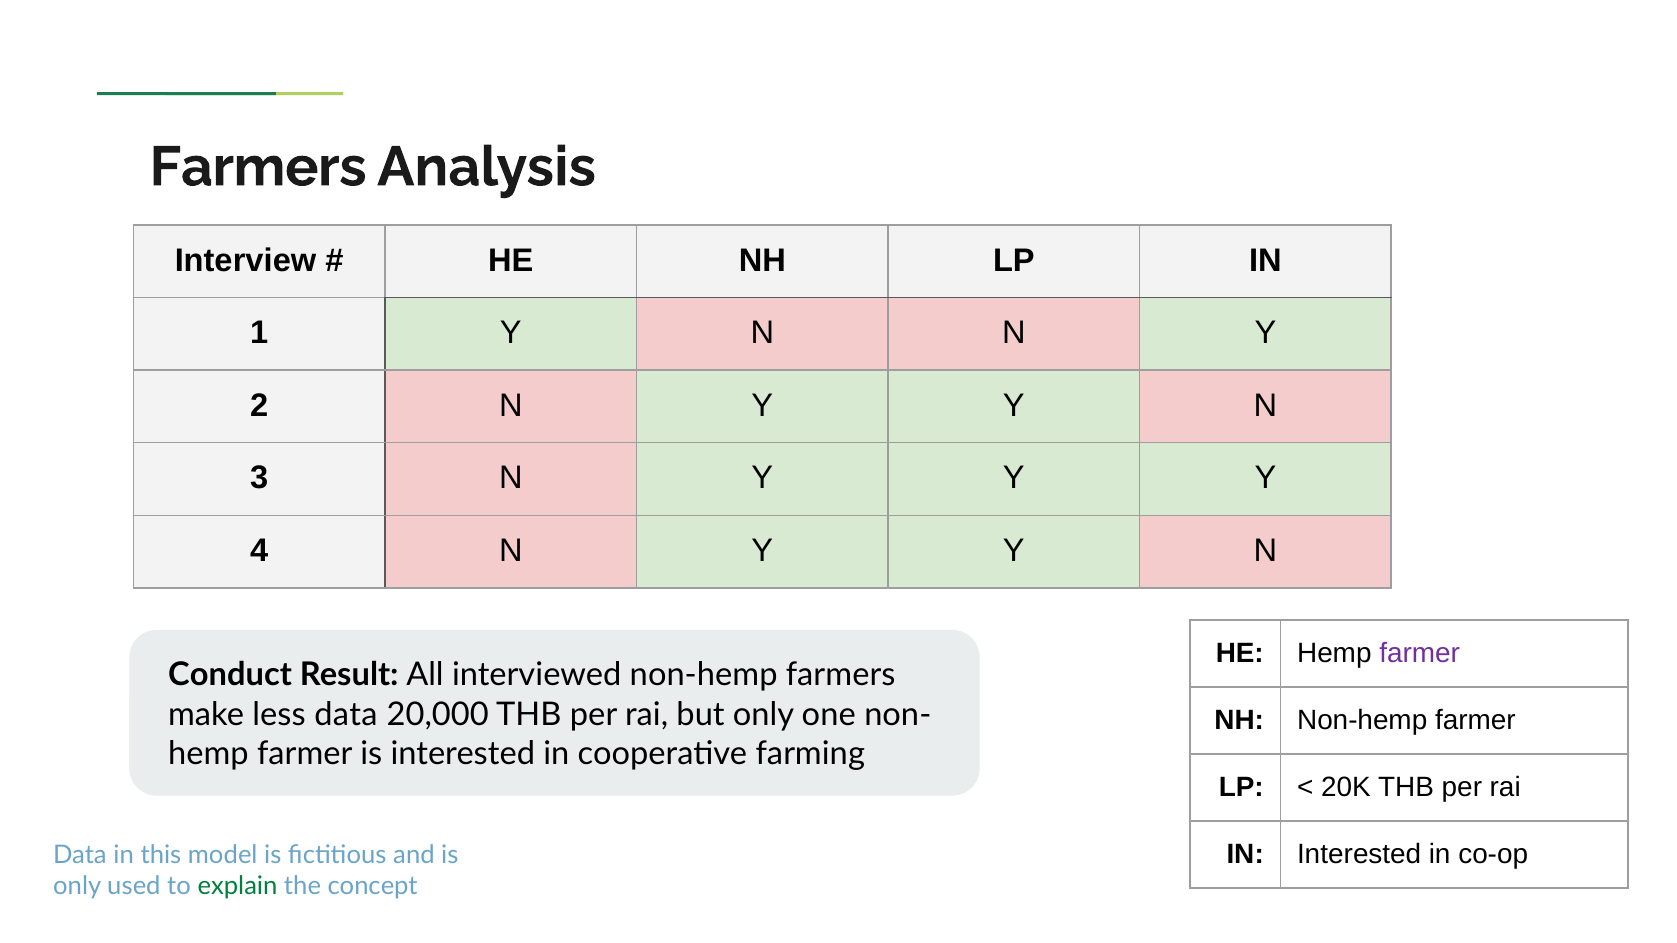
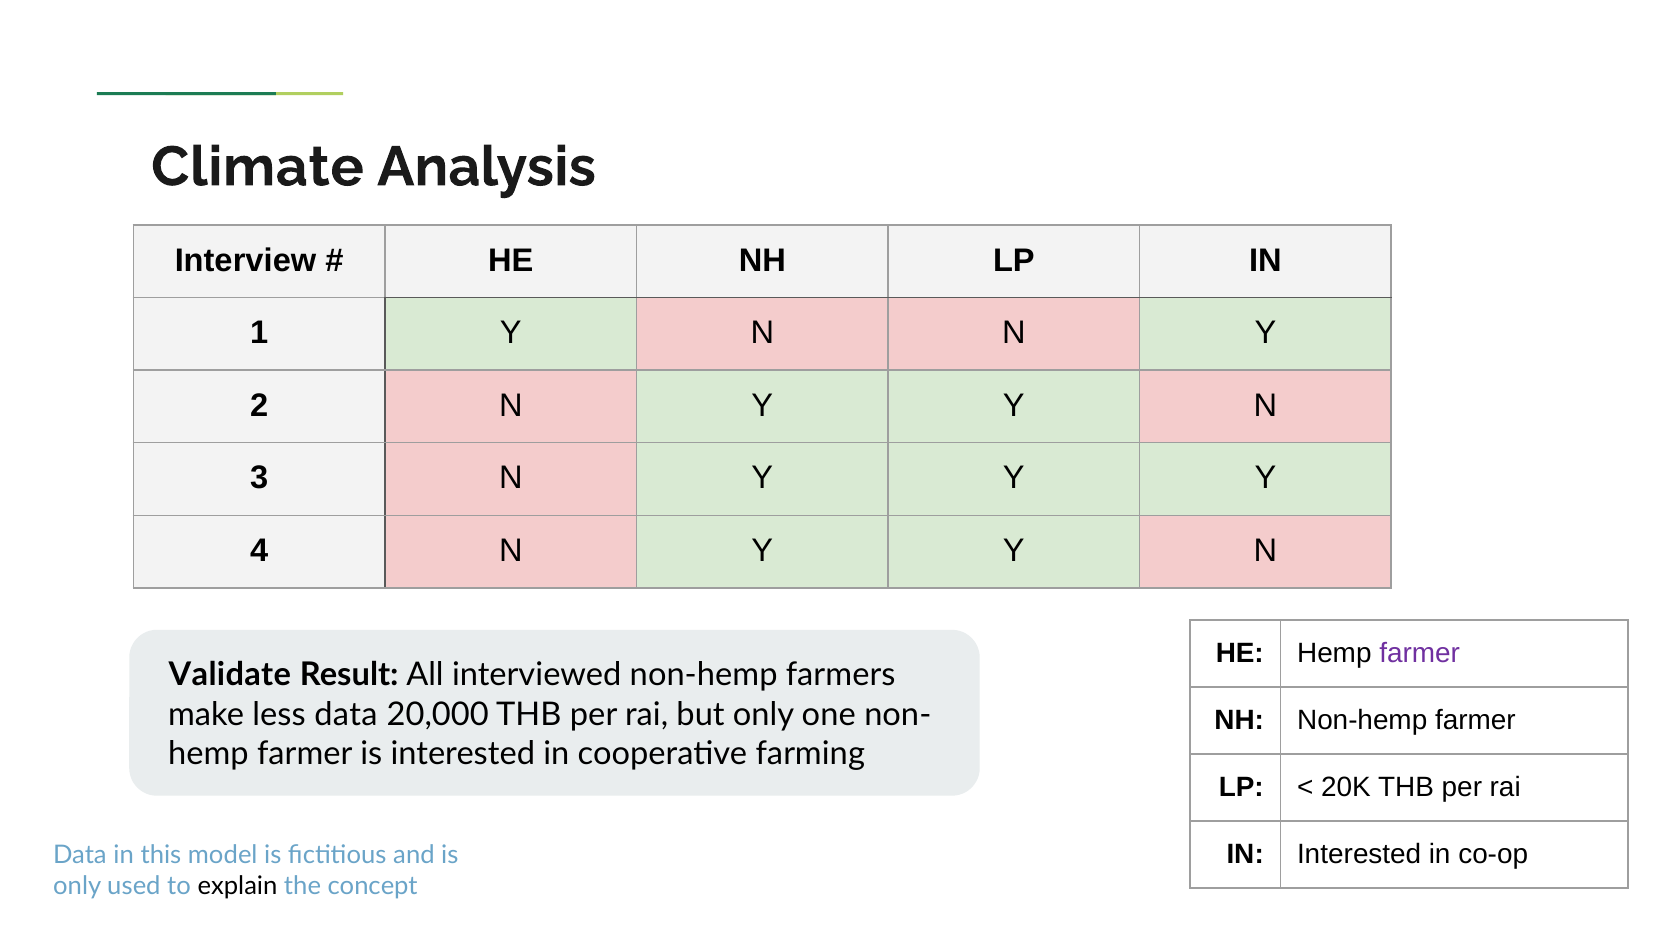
Farmers at (258, 167): Farmers -> Climate
Conduct: Conduct -> Validate
explain colour: green -> black
